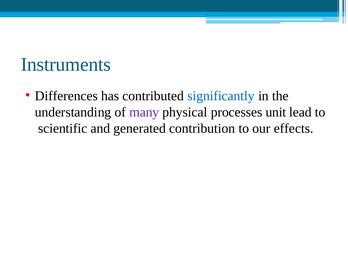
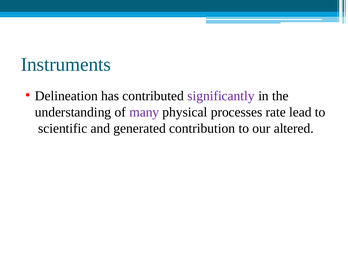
Differences: Differences -> Delineation
significantly colour: blue -> purple
unit: unit -> rate
effects: effects -> altered
